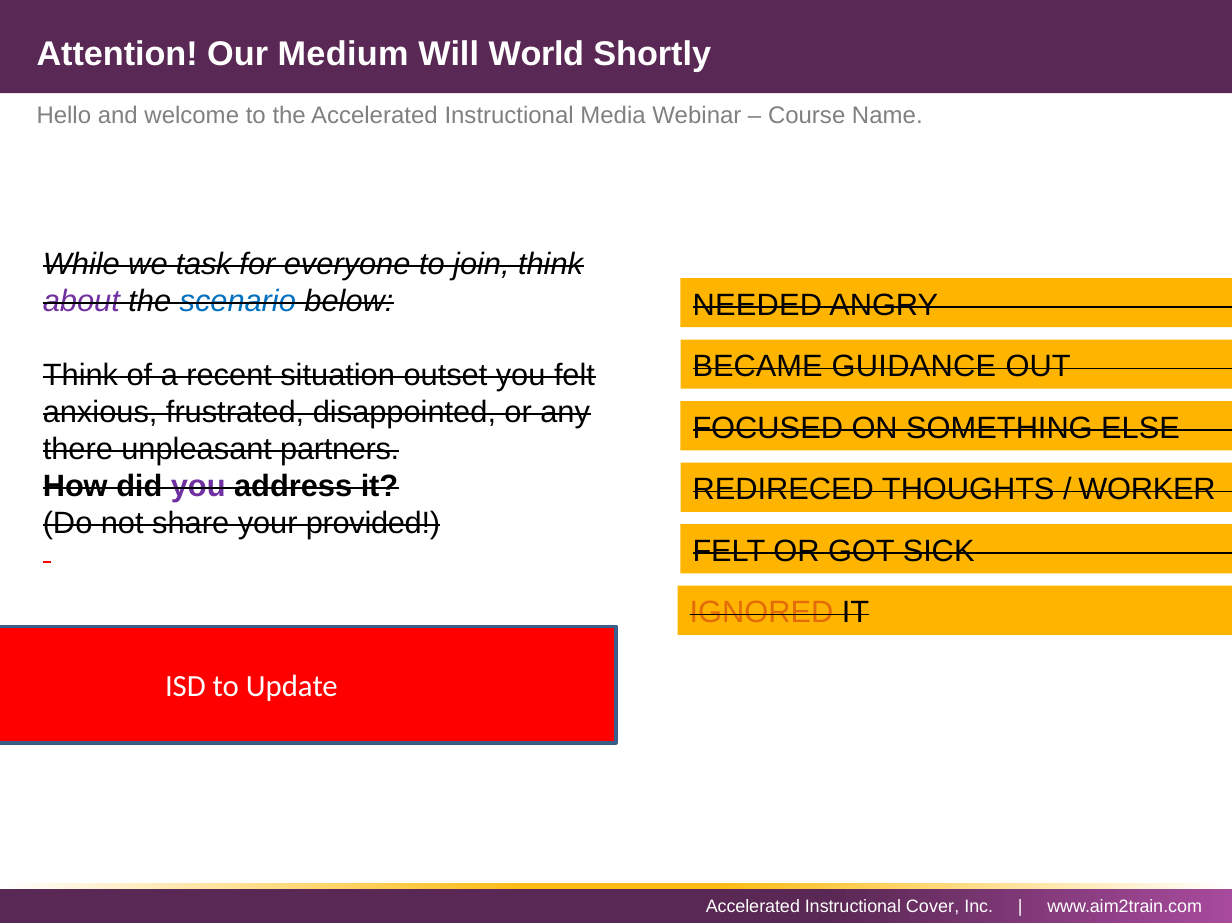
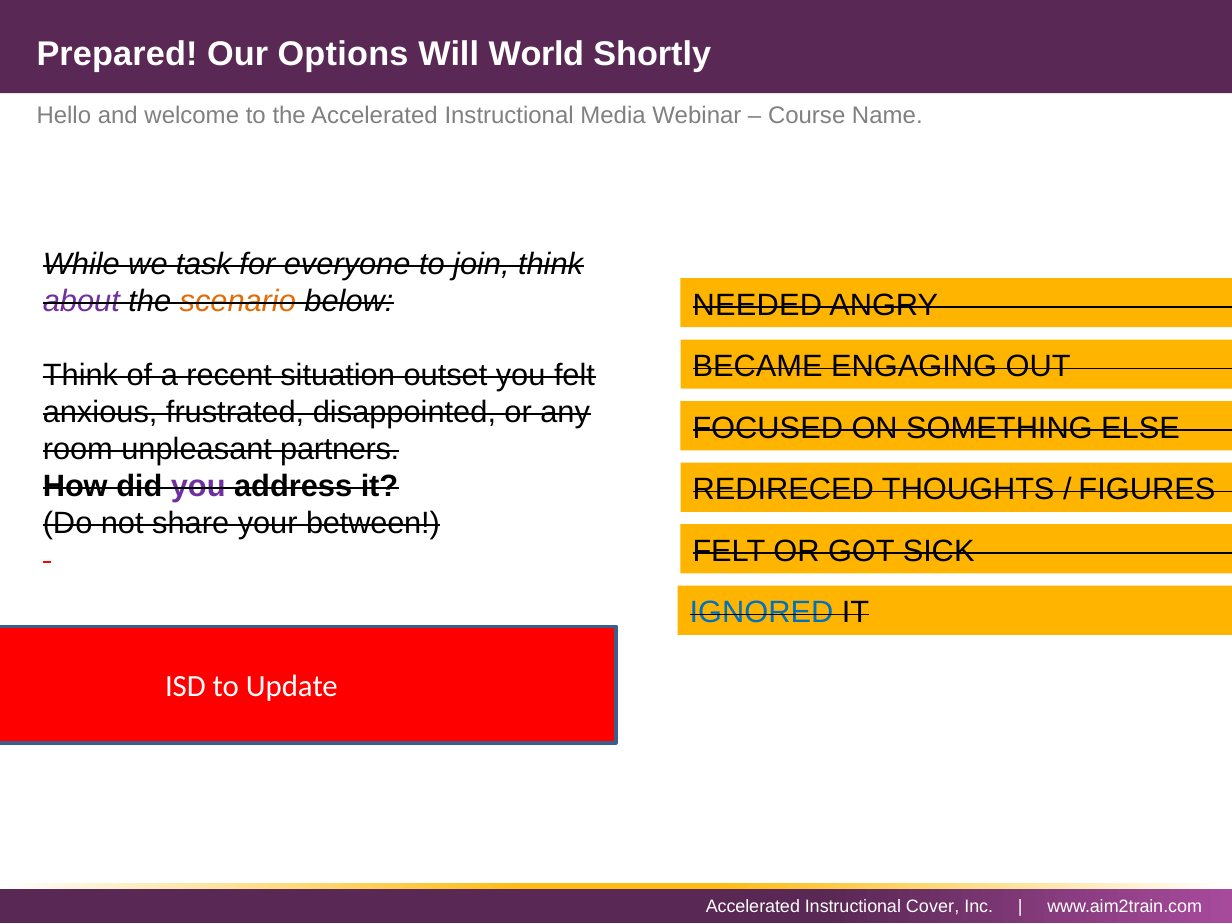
Attention: Attention -> Prepared
Medium: Medium -> Options
scenario colour: blue -> orange
GUIDANCE: GUIDANCE -> ENGAGING
there: there -> room
WORKER: WORKER -> FIGURES
provided: provided -> between
IGNORED colour: orange -> blue
